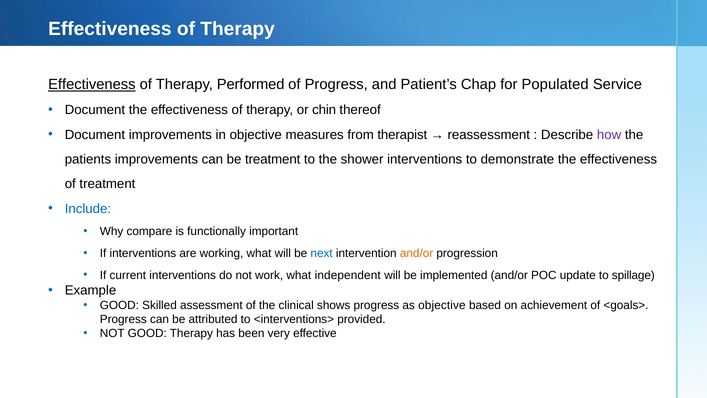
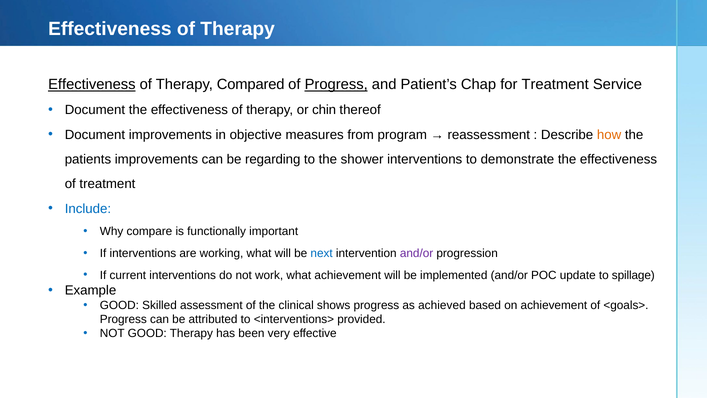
Performed: Performed -> Compared
Progress at (336, 85) underline: none -> present
for Populated: Populated -> Treatment
therapist: therapist -> program
how colour: purple -> orange
be treatment: treatment -> regarding
and/or at (417, 253) colour: orange -> purple
what independent: independent -> achievement
as objective: objective -> achieved
